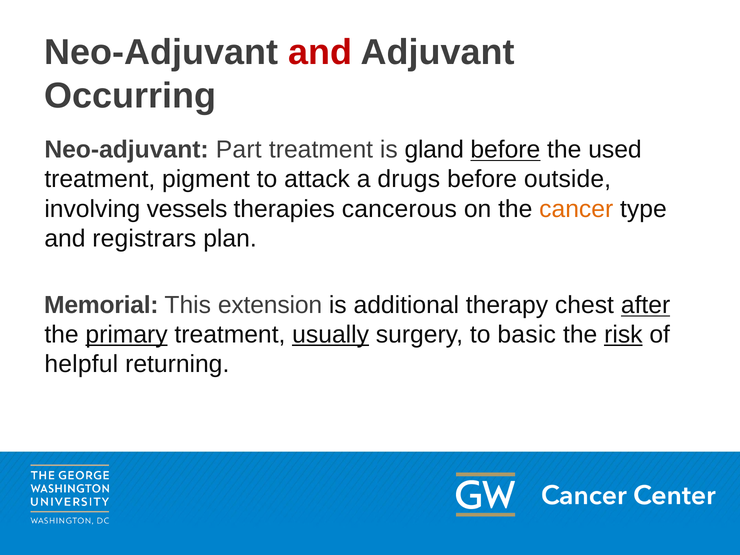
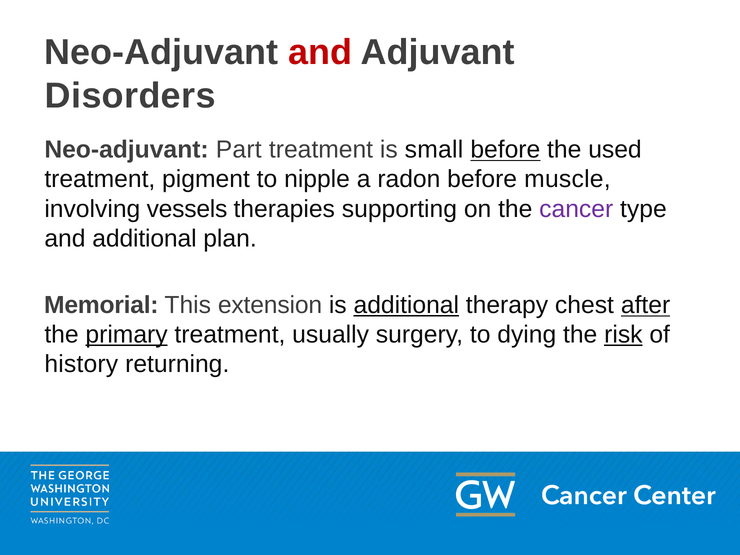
Occurring: Occurring -> Disorders
gland: gland -> small
attack: attack -> nipple
drugs: drugs -> radon
outside: outside -> muscle
cancerous: cancerous -> supporting
cancer colour: orange -> purple
and registrars: registrars -> additional
additional at (406, 305) underline: none -> present
usually underline: present -> none
basic: basic -> dying
helpful: helpful -> history
